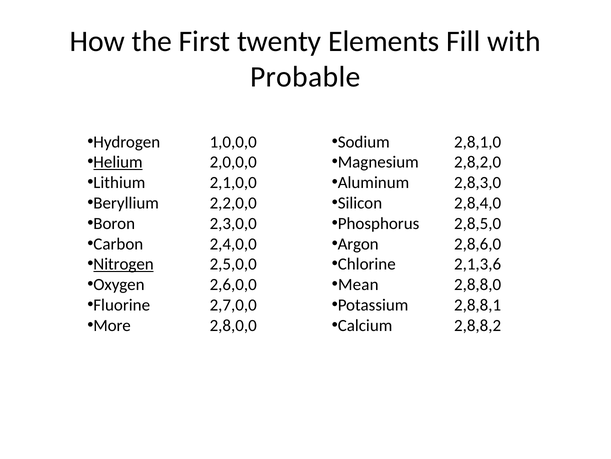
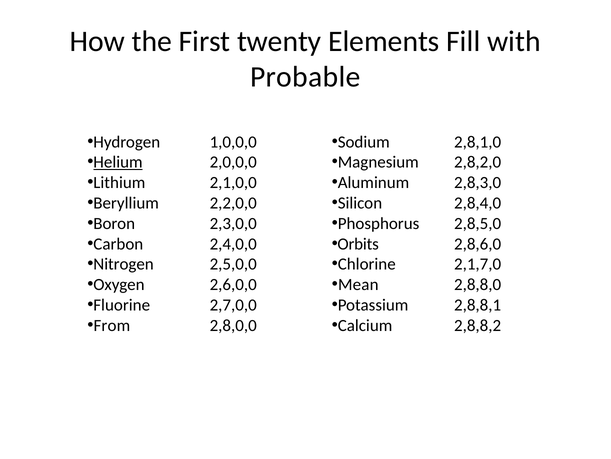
Argon: Argon -> Orbits
Nitrogen underline: present -> none
2,1,3,6: 2,1,3,6 -> 2,1,7,0
More: More -> From
